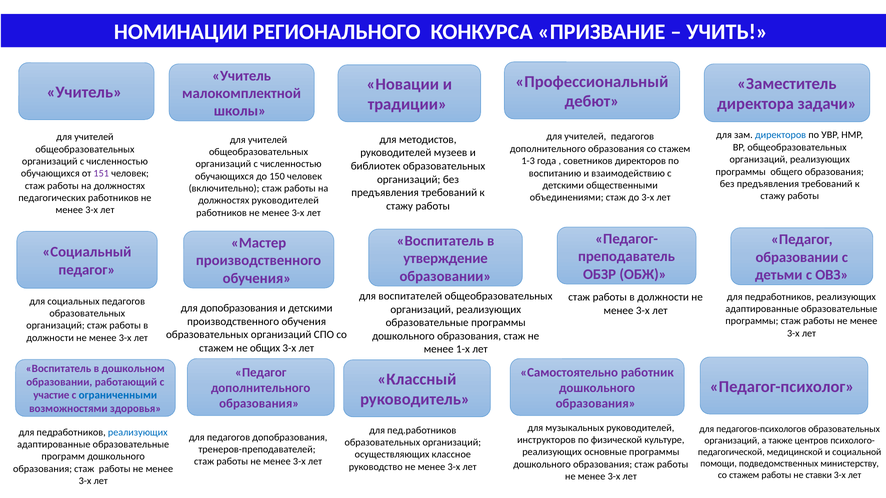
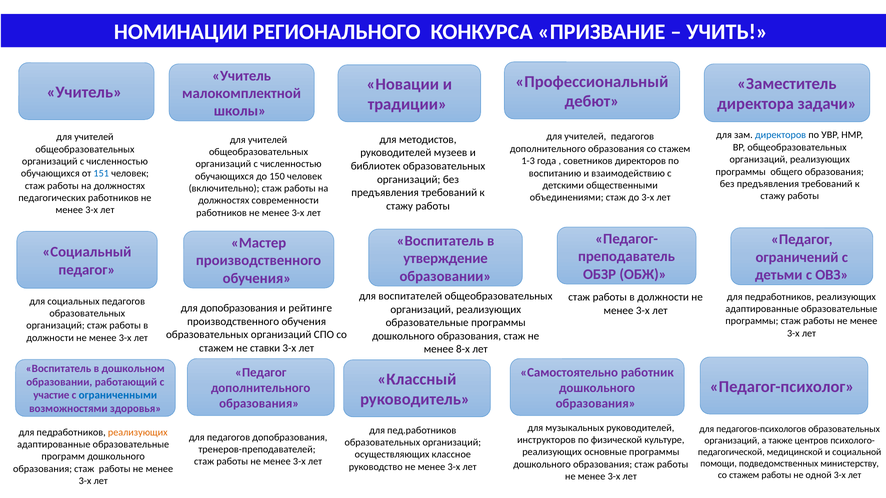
151 colour: purple -> blue
должностях руководителей: руководителей -> современности
образовании at (797, 257): образовании -> ограничений
и детскими: детскими -> рейтинге
общих: общих -> ставки
1-х: 1-х -> 8-х
реализующих at (138, 433) colour: blue -> orange
ставки: ставки -> одной
